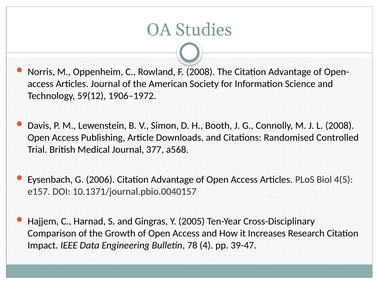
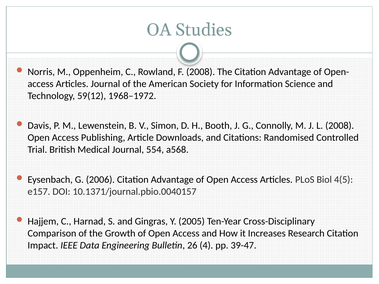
1906–1972: 1906–1972 -> 1968–1972
377: 377 -> 554
78: 78 -> 26
